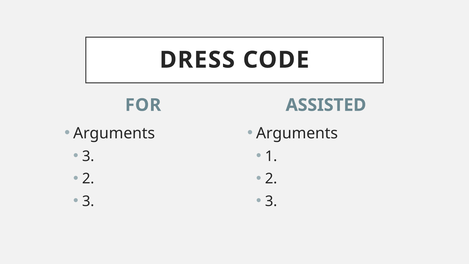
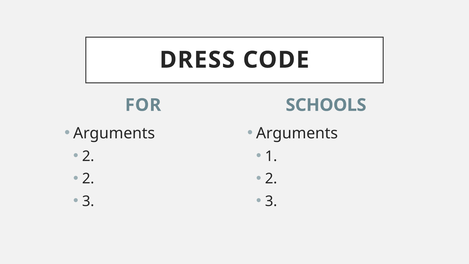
ASSISTED: ASSISTED -> SCHOOLS
3 at (88, 156): 3 -> 2
